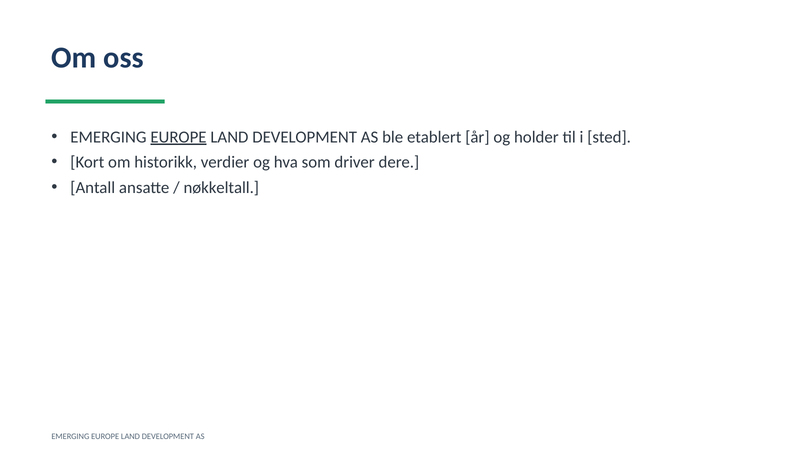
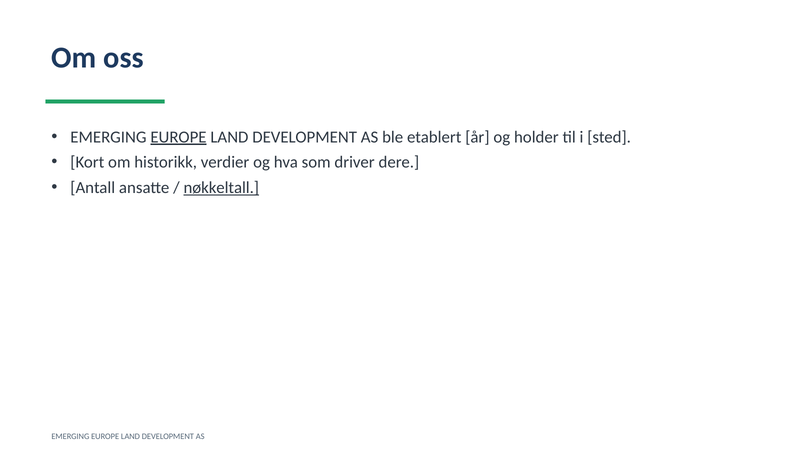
nøkkeltall underline: none -> present
